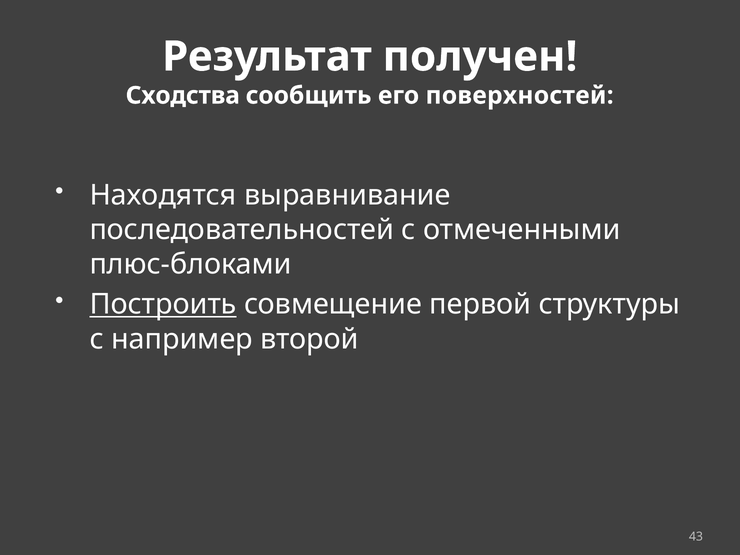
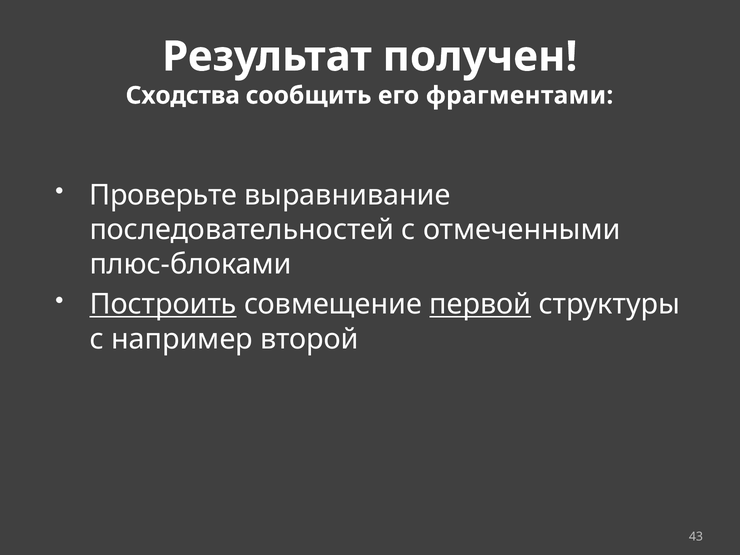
поверхностей: поверхностей -> фрагментами
Находятся: Находятся -> Проверьте
первой underline: none -> present
